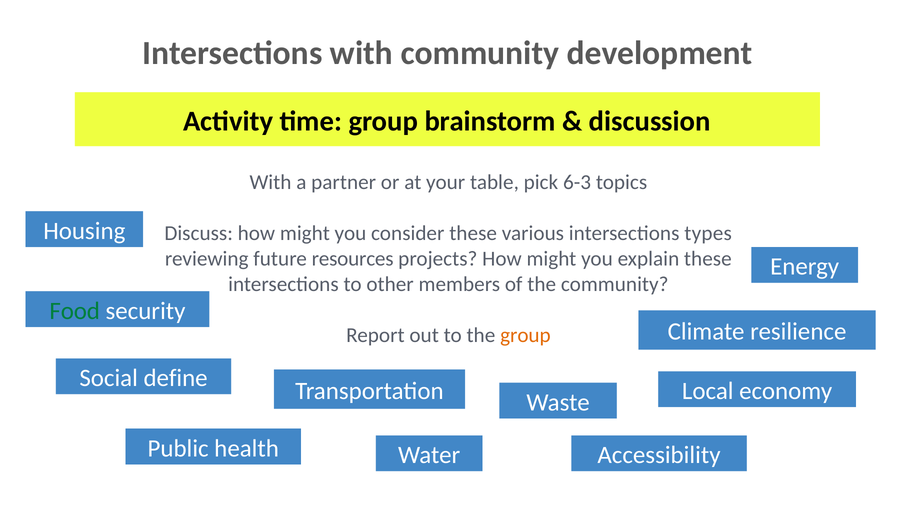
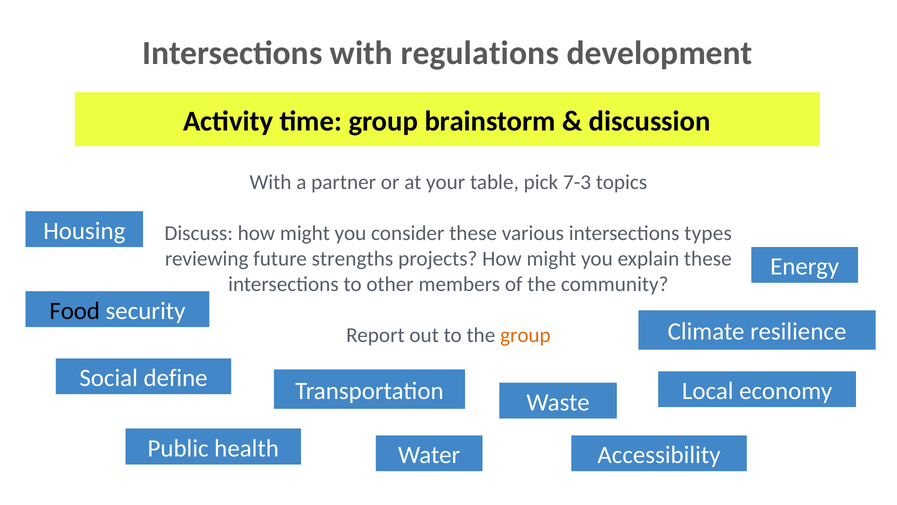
with community: community -> regulations
6-3: 6-3 -> 7-3
resources: resources -> strengths
Food colour: green -> black
